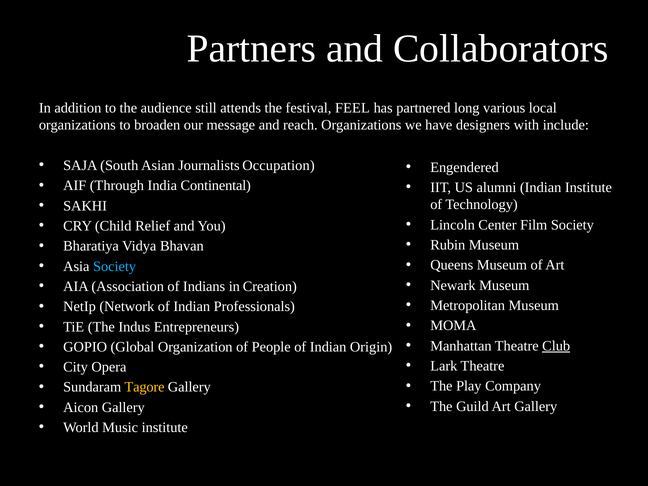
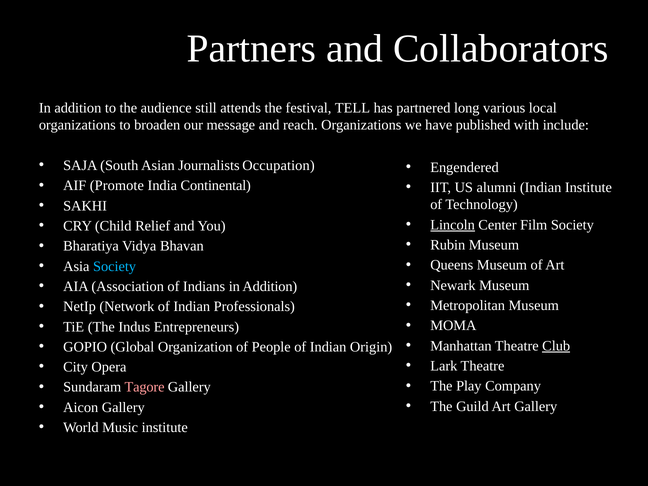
FEEL: FEEL -> TELL
designers: designers -> published
Through: Through -> Promote
Lincoln underline: none -> present
Indians in Creation: Creation -> Addition
Tagore colour: yellow -> pink
